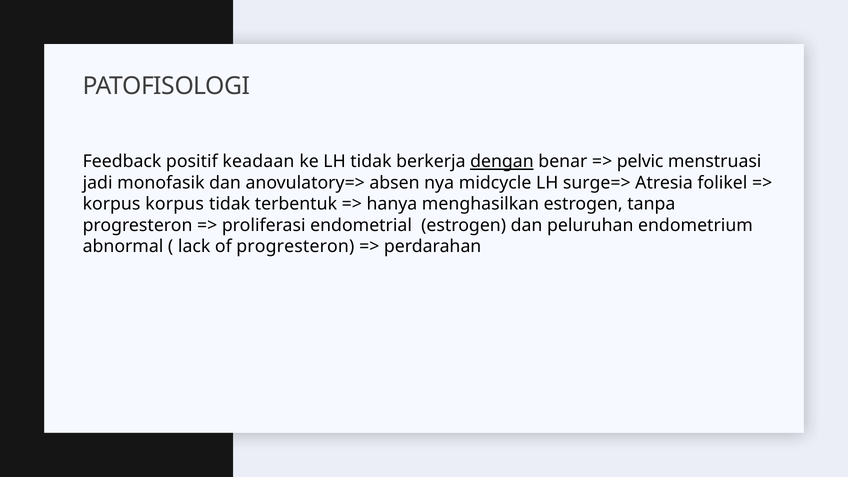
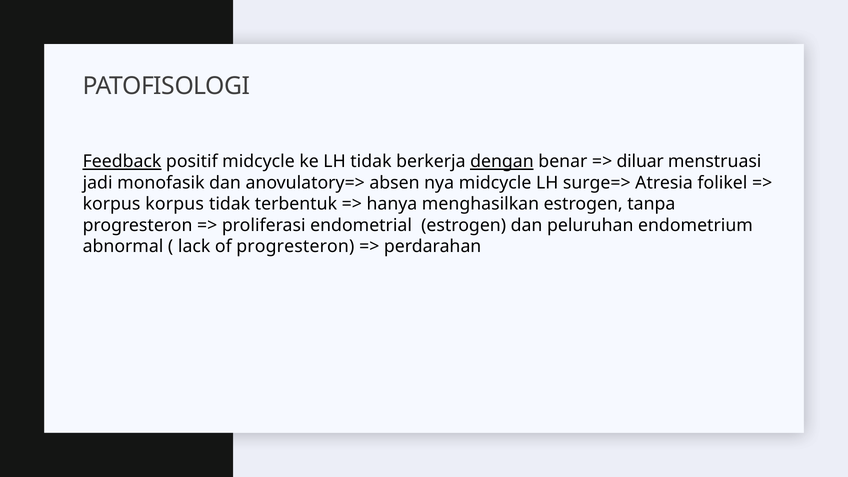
Feedback underline: none -> present
positif keadaan: keadaan -> midcycle
pelvic: pelvic -> diluar
